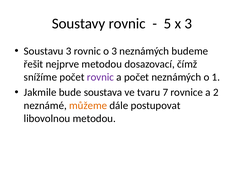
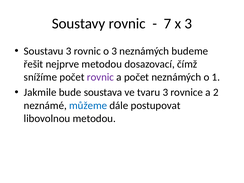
5: 5 -> 7
tvaru 7: 7 -> 3
můžeme colour: orange -> blue
